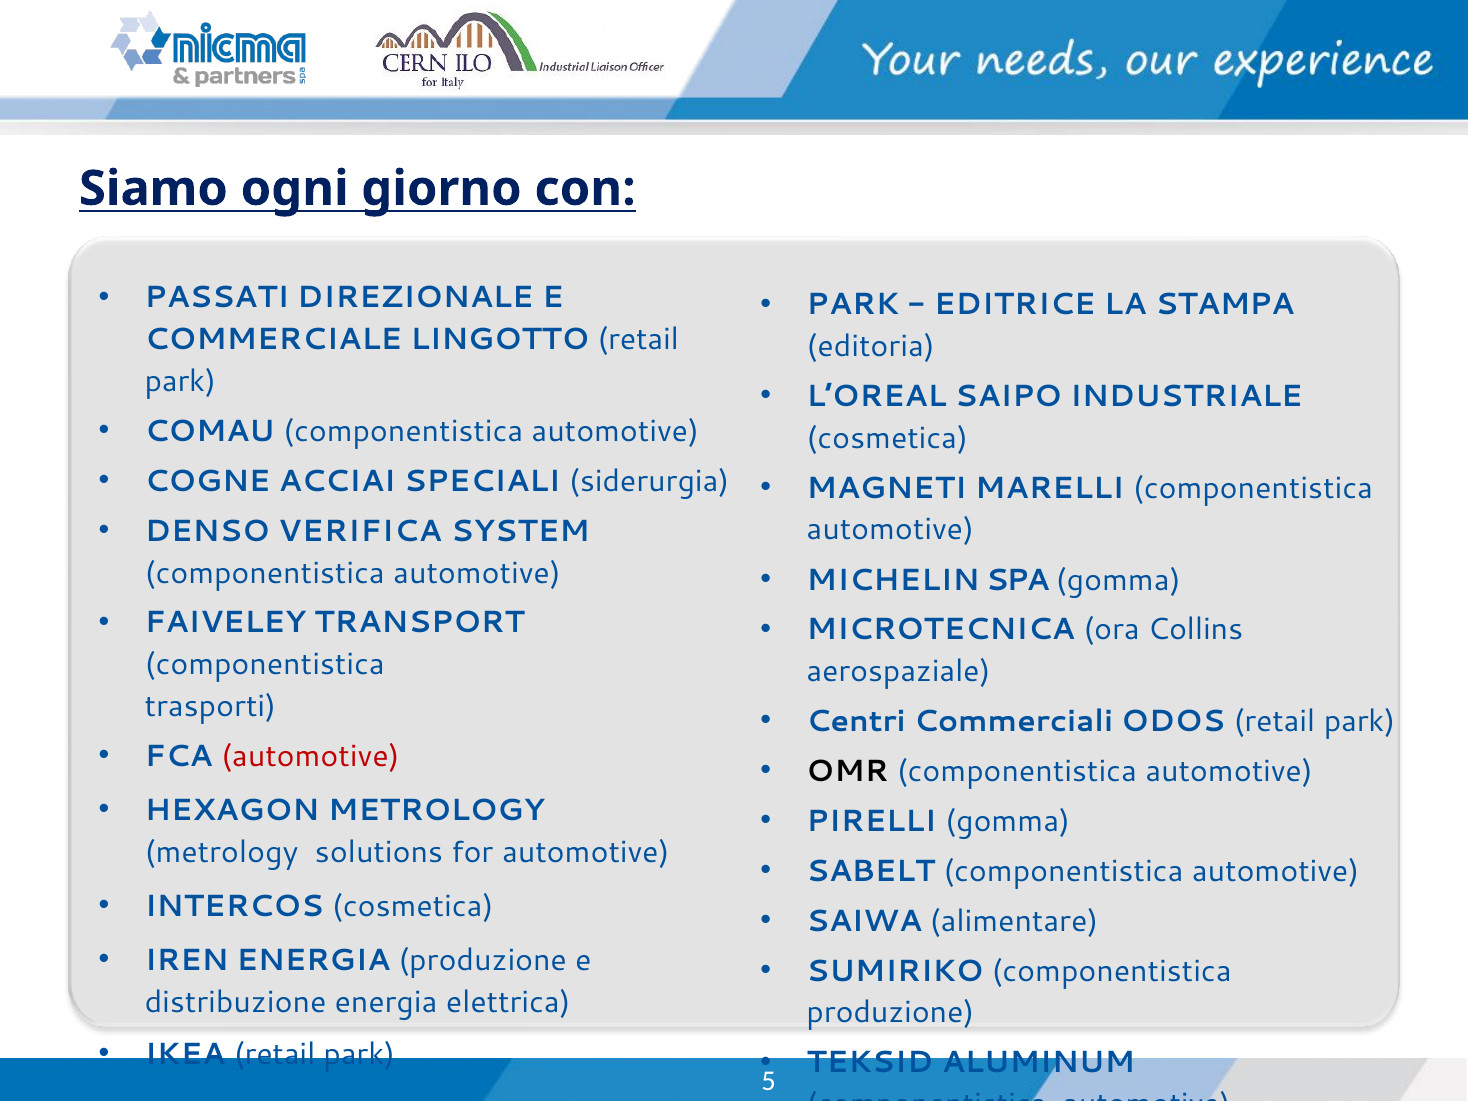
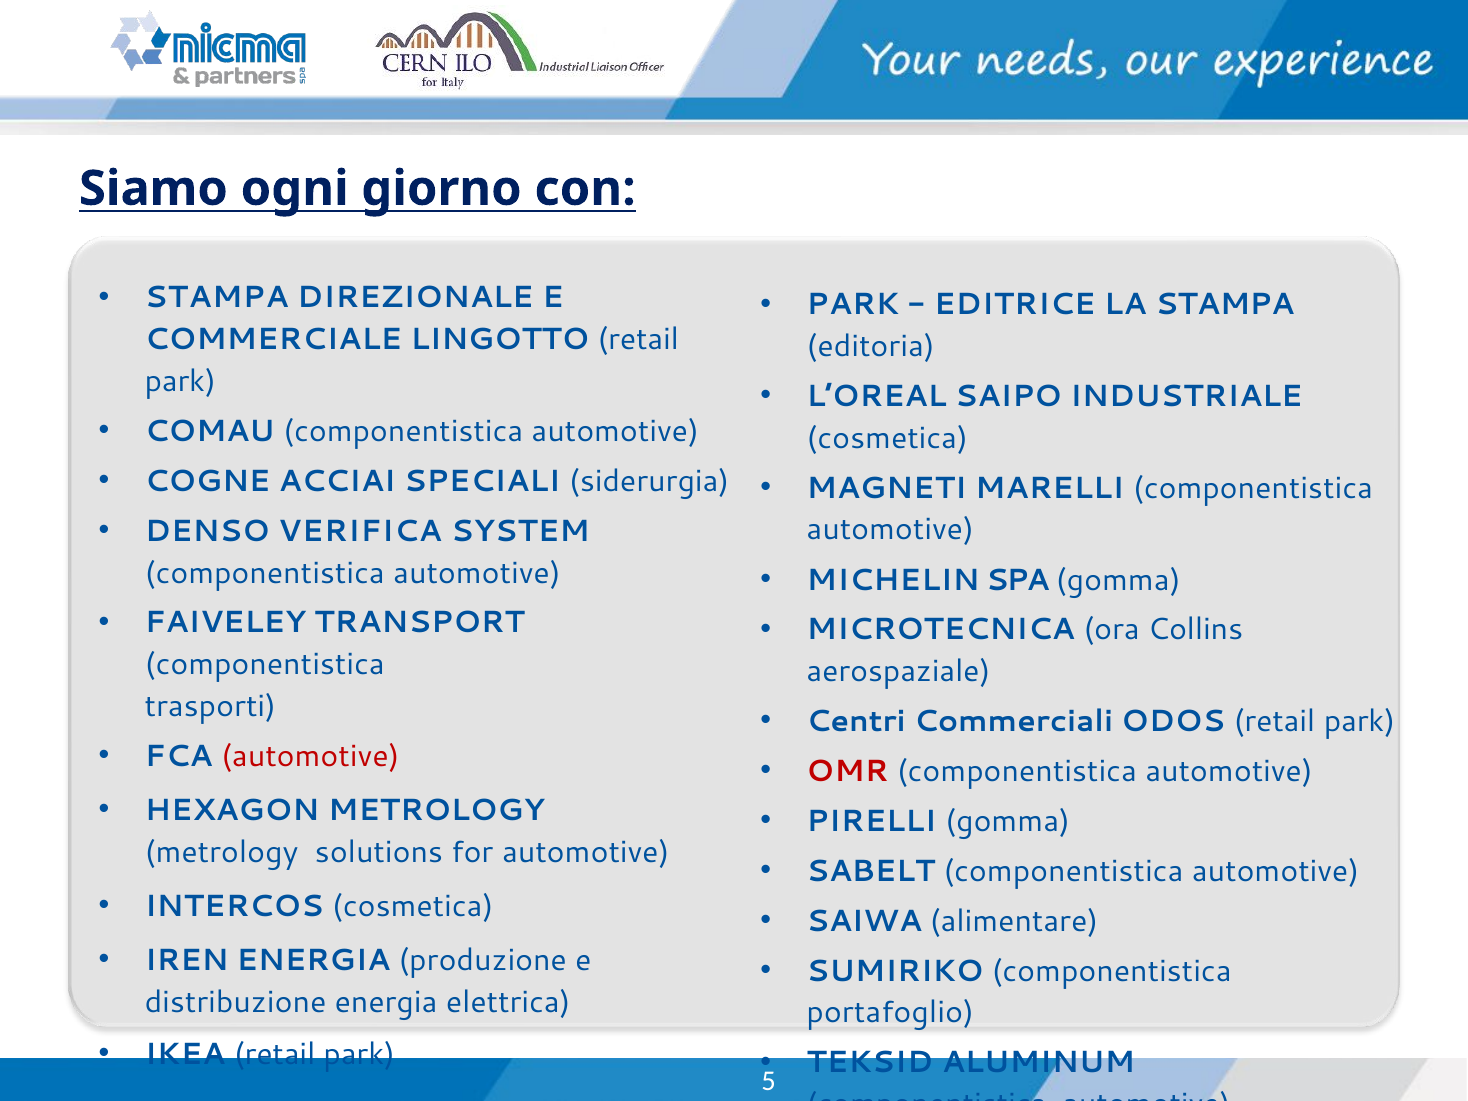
PASSATI at (217, 298): PASSATI -> STAMPA
OMR colour: black -> red
produzione at (890, 1013): produzione -> portafoglio
